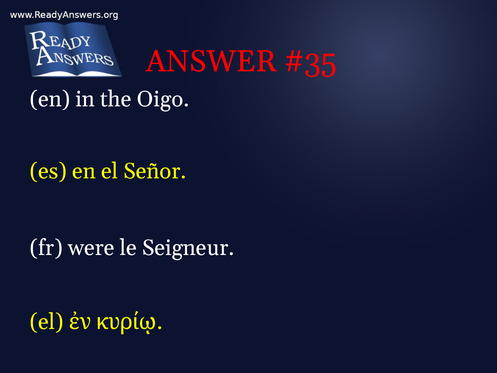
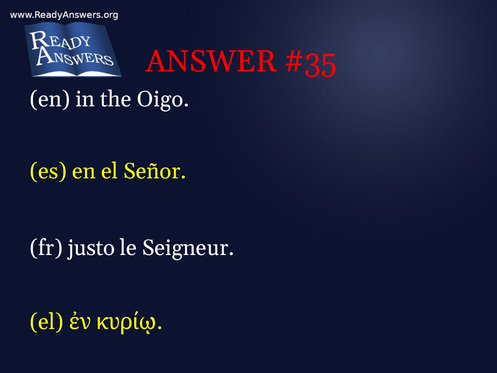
were: were -> justo
